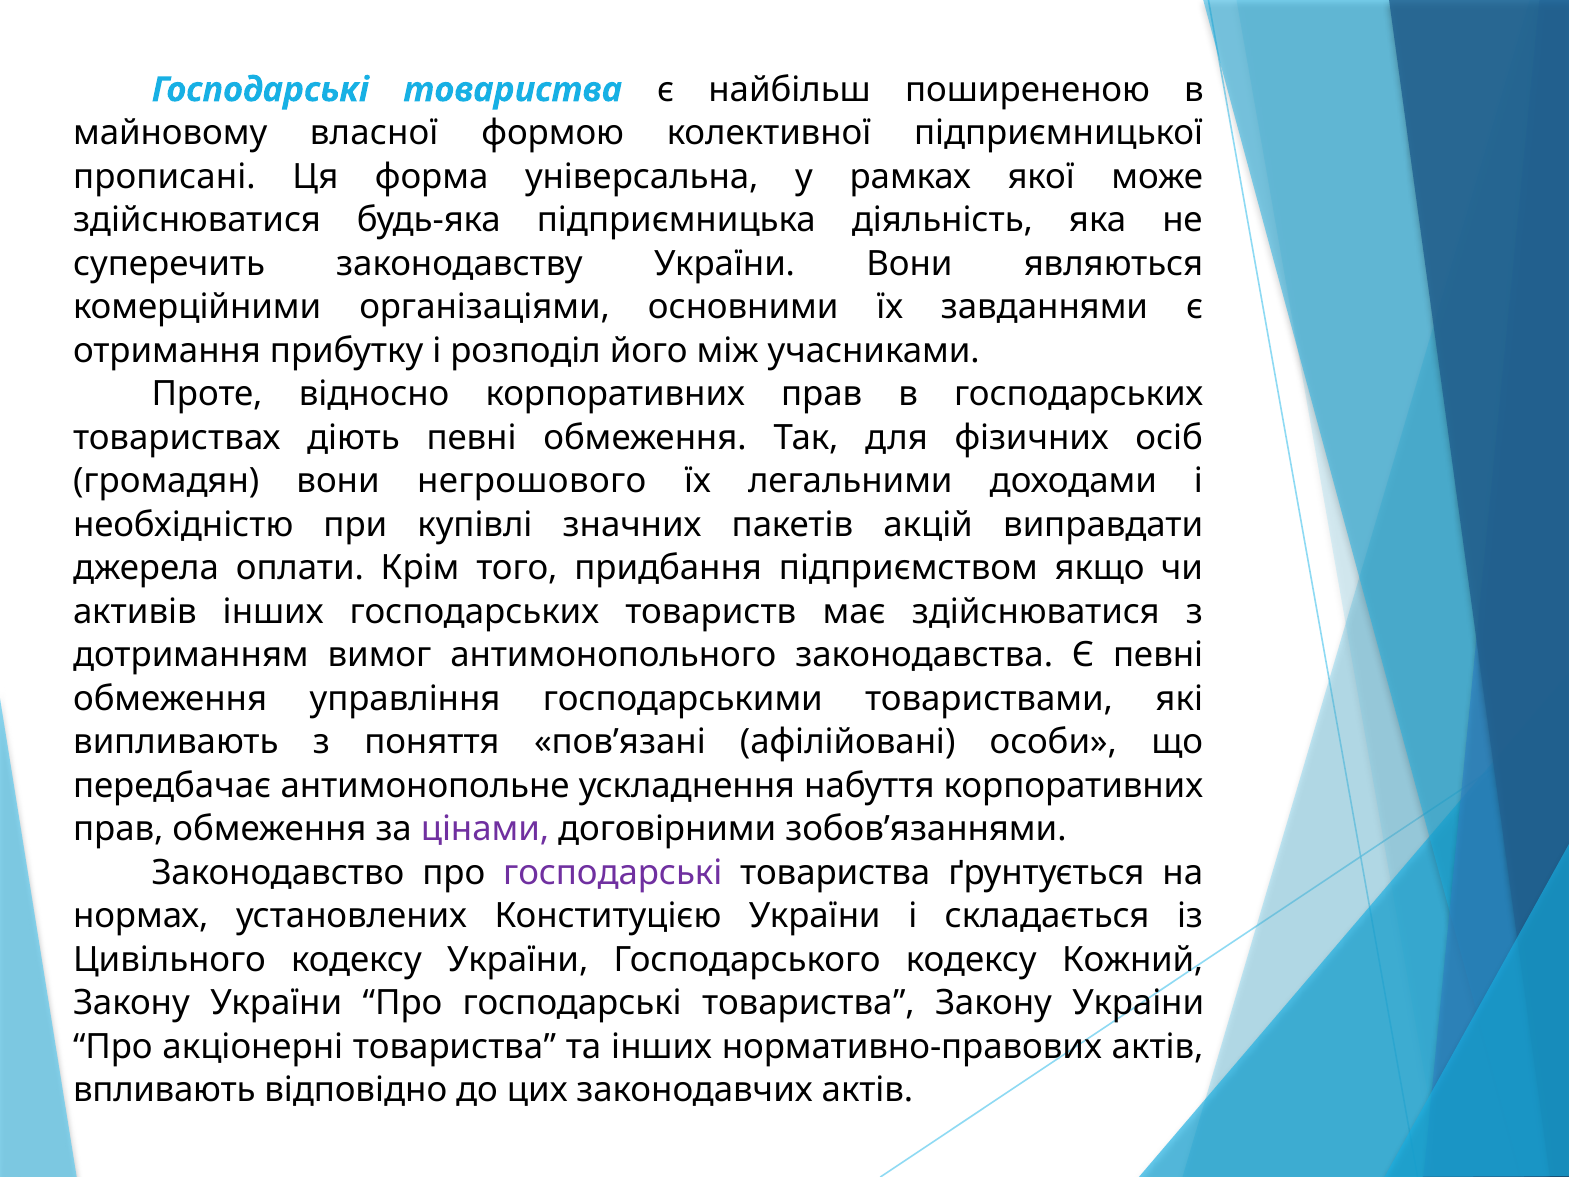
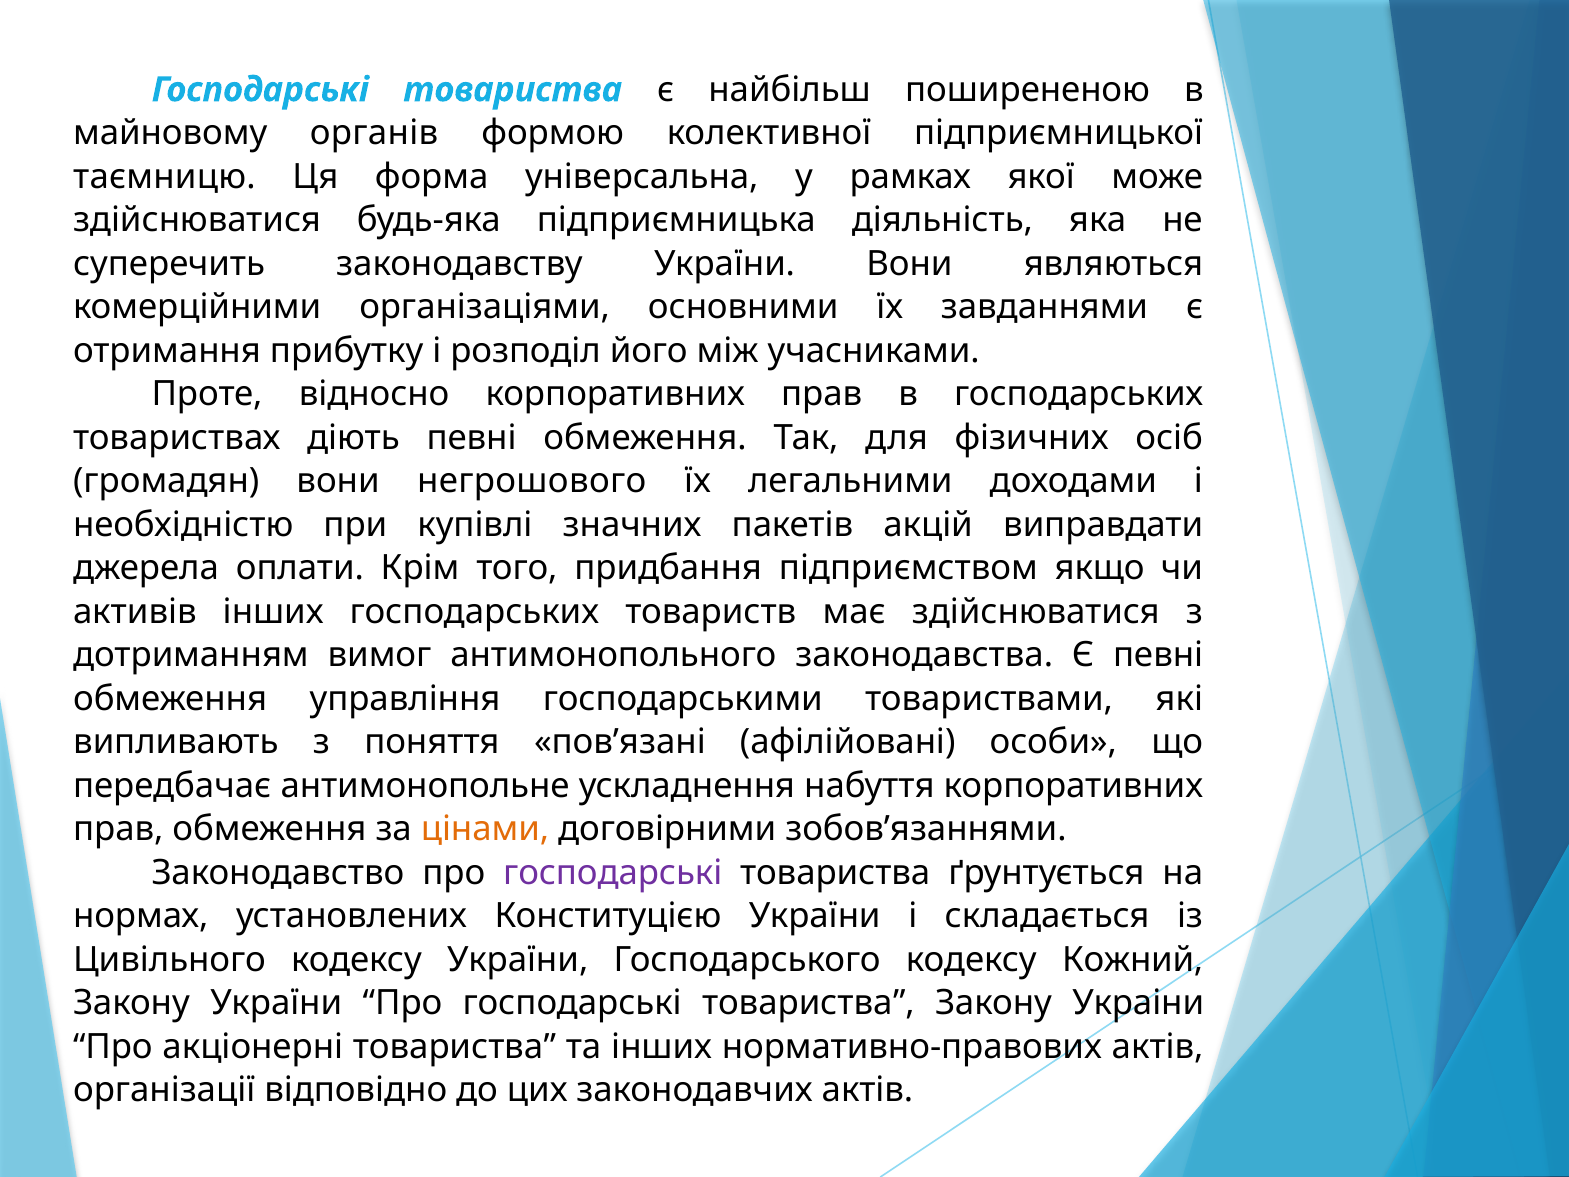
власної: власної -> органів
прописані: прописані -> таємницю
цінами colour: purple -> orange
впливають: впливають -> організації
